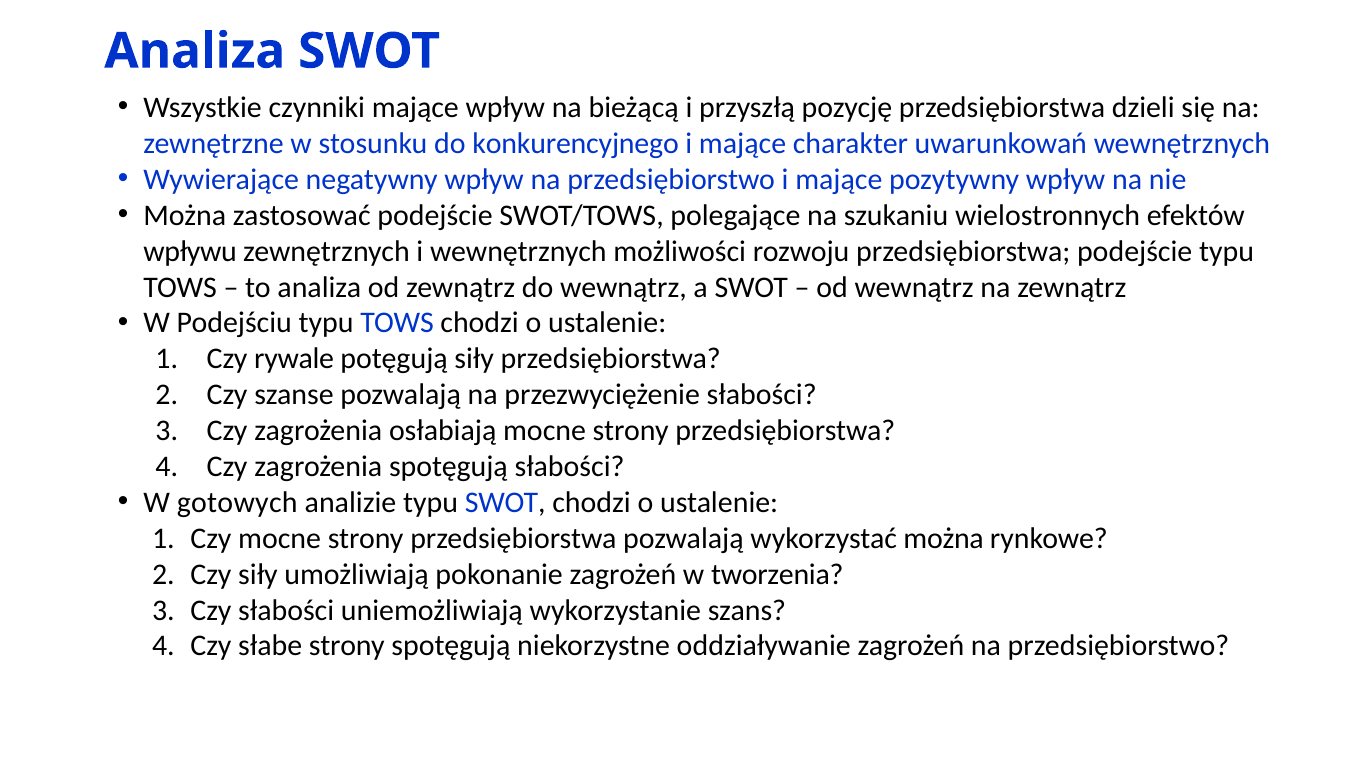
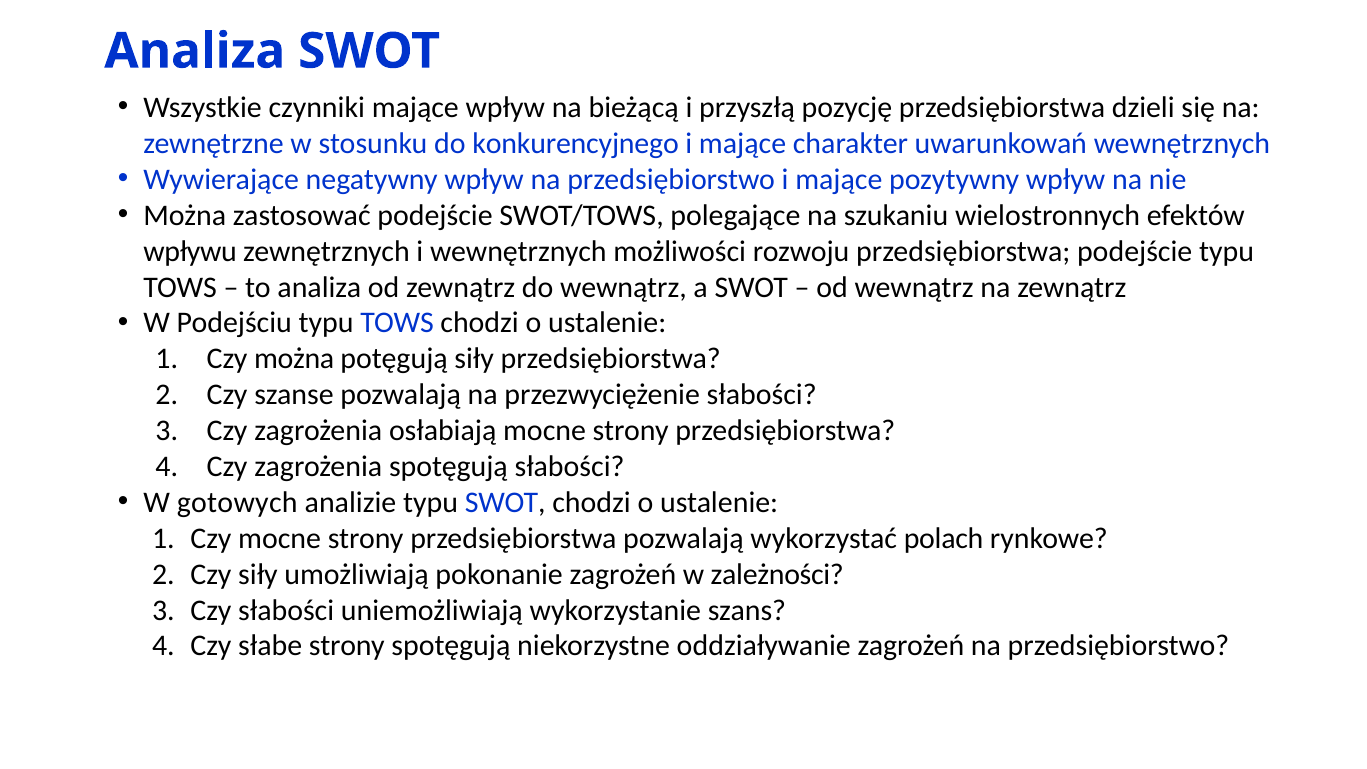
Czy rywale: rywale -> można
wykorzystać można: można -> polach
tworzenia: tworzenia -> zależności
